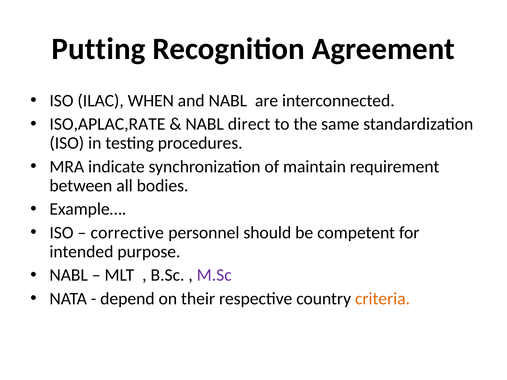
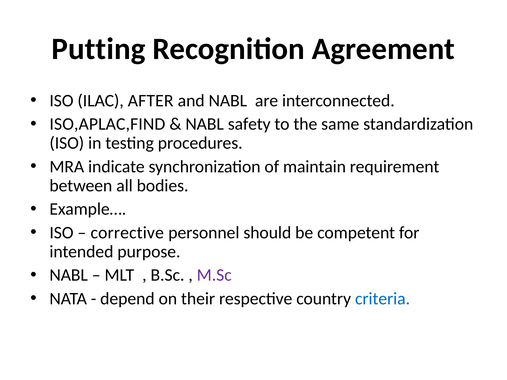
WHEN: WHEN -> AFTER
ISO,APLAC,RATE: ISO,APLAC,RATE -> ISO,APLAC,FIND
direct: direct -> safety
criteria colour: orange -> blue
